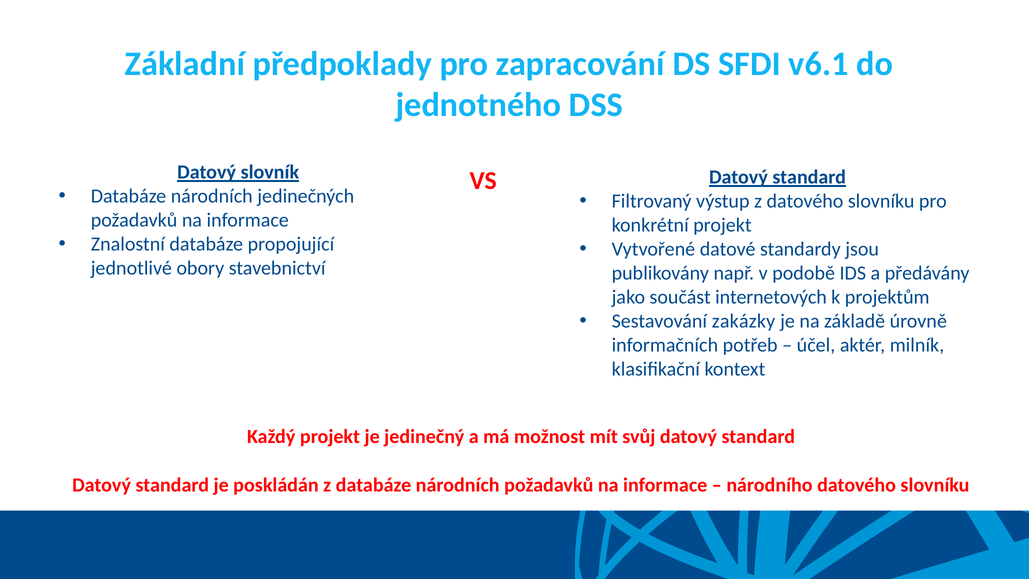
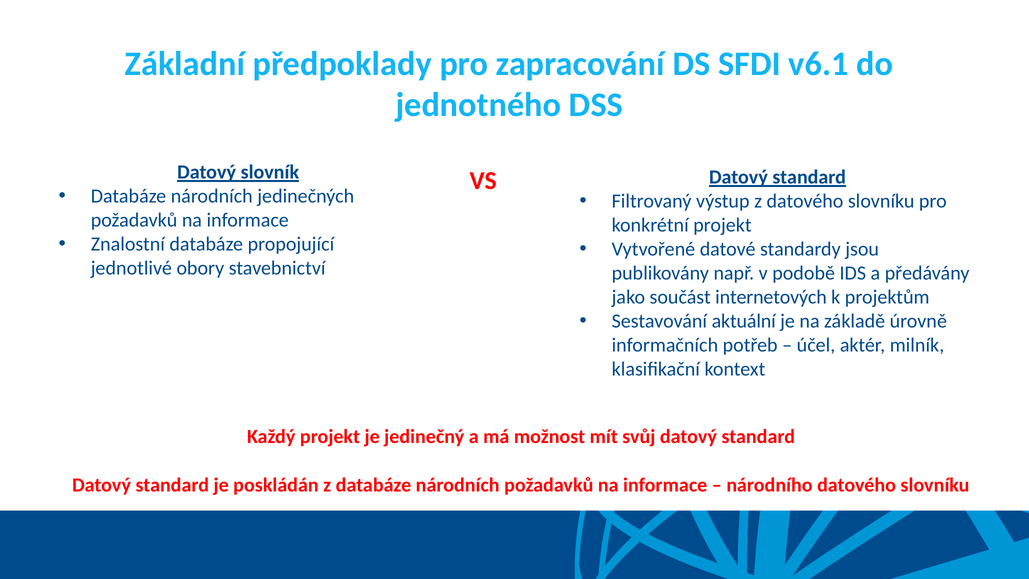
zakázky: zakázky -> aktuální
